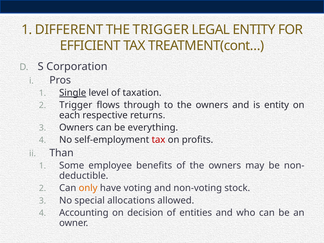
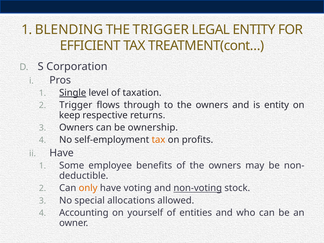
DIFFERENT: DIFFERENT -> BLENDING
each: each -> keep
everything: everything -> ownership
tax at (159, 140) colour: red -> orange
Than at (62, 153): Than -> Have
non-voting underline: none -> present
decision: decision -> yourself
